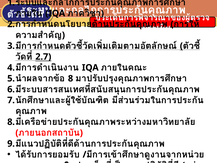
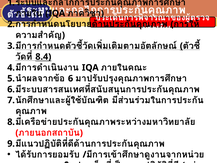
2.7: 2.7 -> 8.4
8 at (71, 78): 8 -> 6
